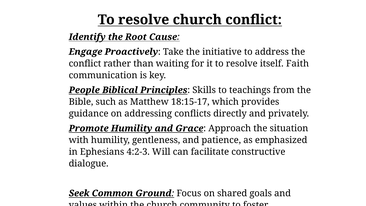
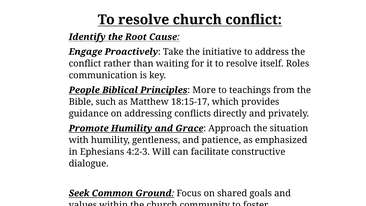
Faith: Faith -> Roles
Skills: Skills -> More
